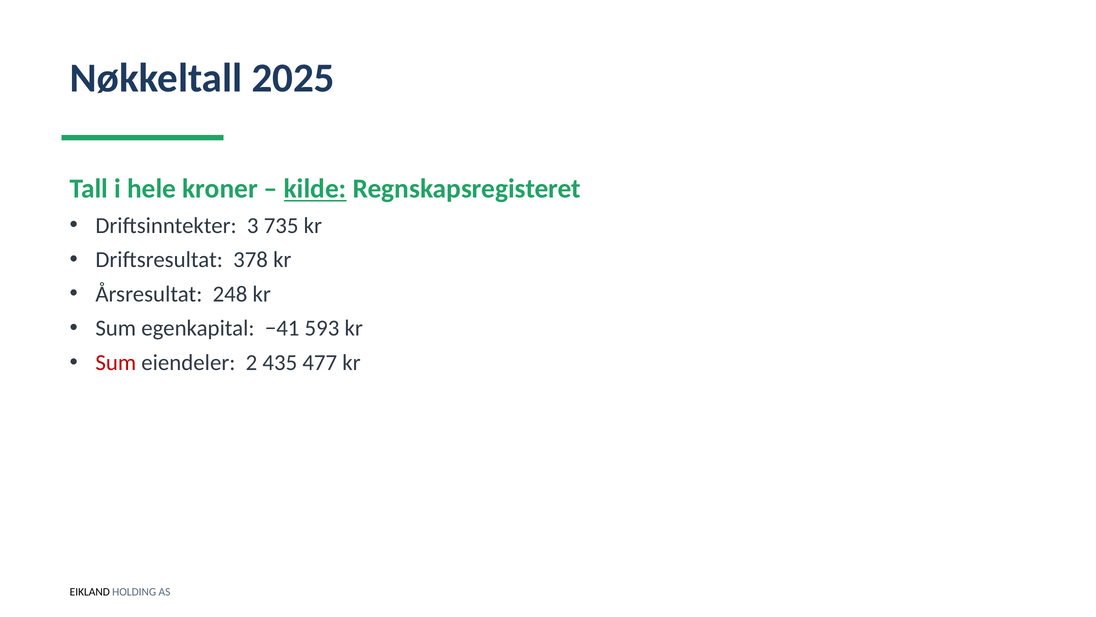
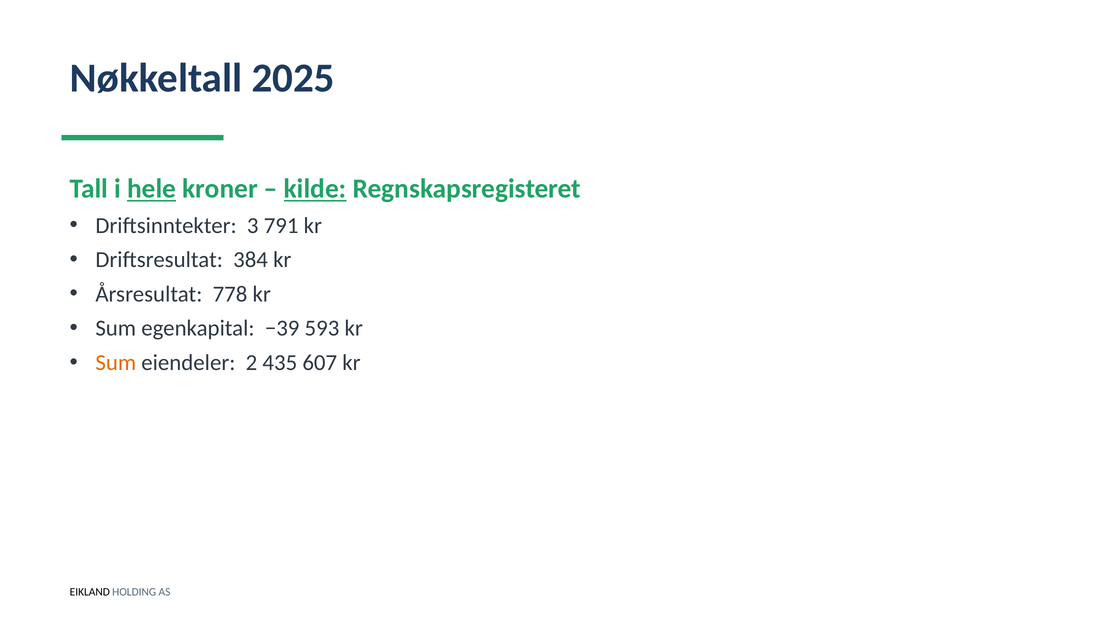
hele underline: none -> present
735: 735 -> 791
378: 378 -> 384
248: 248 -> 778
−41: −41 -> −39
Sum at (116, 362) colour: red -> orange
477: 477 -> 607
